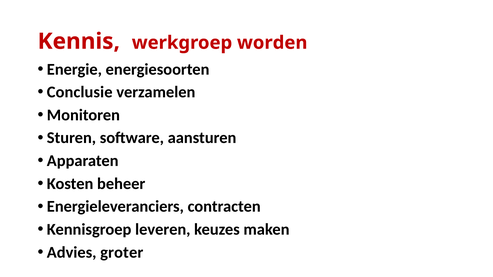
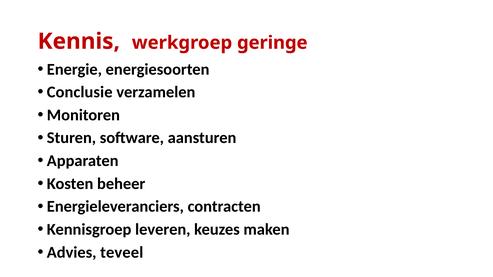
worden: worden -> geringe
groter: groter -> teveel
